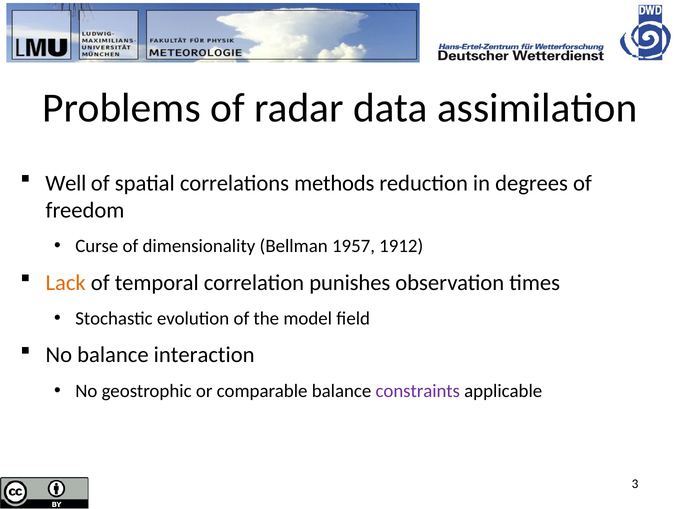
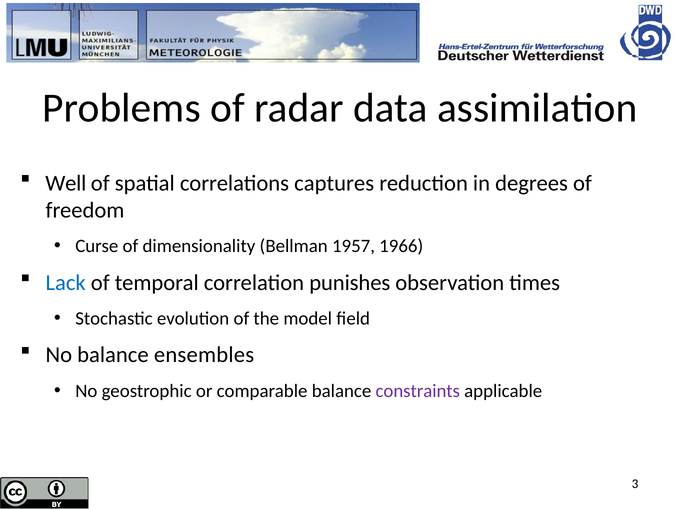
methods: methods -> captures
1912: 1912 -> 1966
Lack colour: orange -> blue
interaction: interaction -> ensembles
